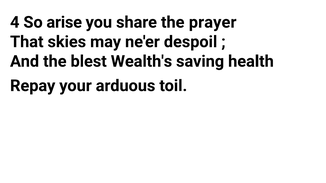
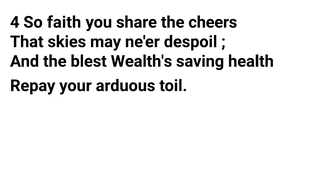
arise: arise -> faith
prayer: prayer -> cheers
